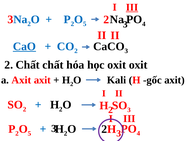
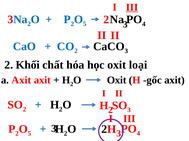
CaO underline: present -> none
2 Chất: Chất -> Khối
oxit oxit: oxit -> loại
Kali at (117, 80): Kali -> Oxit
